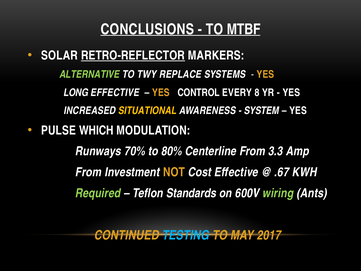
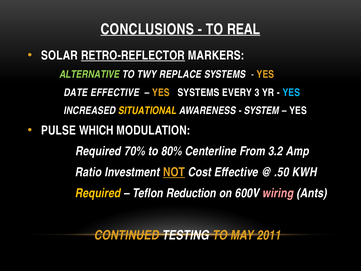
MTBF: MTBF -> REAL
LONG: LONG -> DATE
YES CONTROL: CONTROL -> SYSTEMS
8: 8 -> 3
YES at (291, 92) colour: white -> light blue
Runways at (98, 151): Runways -> Required
3.3: 3.3 -> 3.2
From at (88, 172): From -> Ratio
NOT underline: none -> present
.67: .67 -> .50
Required at (98, 193) colour: light green -> yellow
Standards: Standards -> Reduction
wiring colour: light green -> pink
TESTING colour: light blue -> white
2017: 2017 -> 2011
